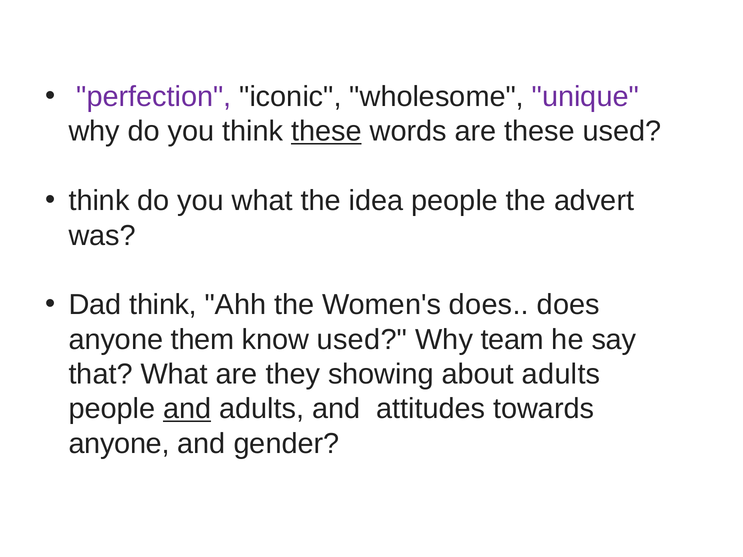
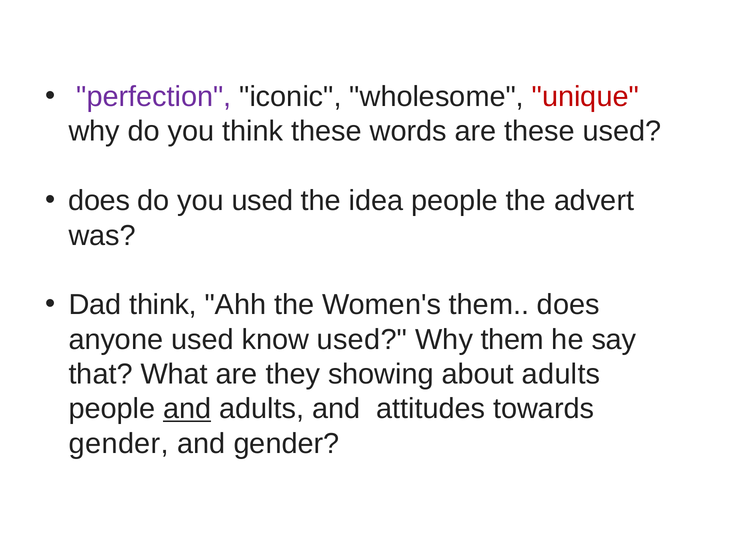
unique colour: purple -> red
these at (326, 132) underline: present -> none
think at (99, 201): think -> does
you what: what -> used
Women's does: does -> them
anyone them: them -> used
Why team: team -> them
anyone at (119, 444): anyone -> gender
